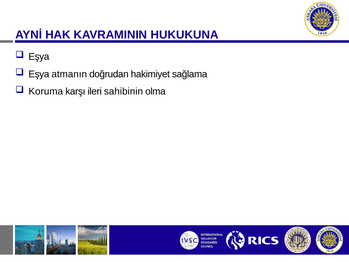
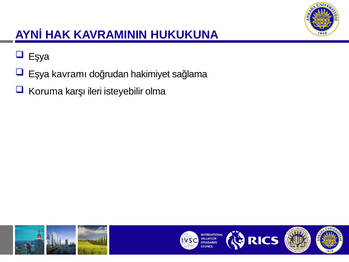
atmanın: atmanın -> kavramı
sahibinin: sahibinin -> isteyebilir
